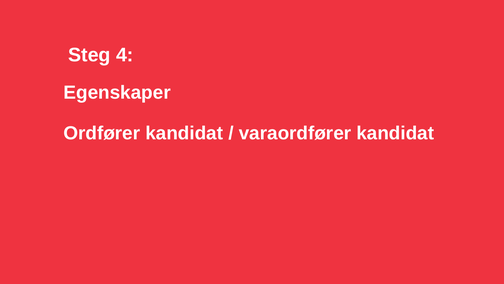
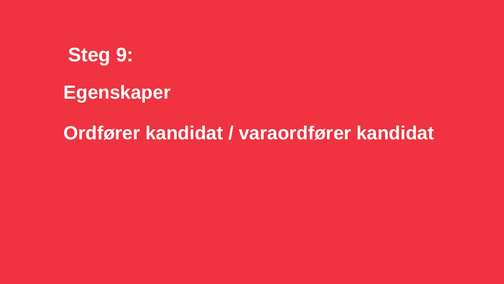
4: 4 -> 9
